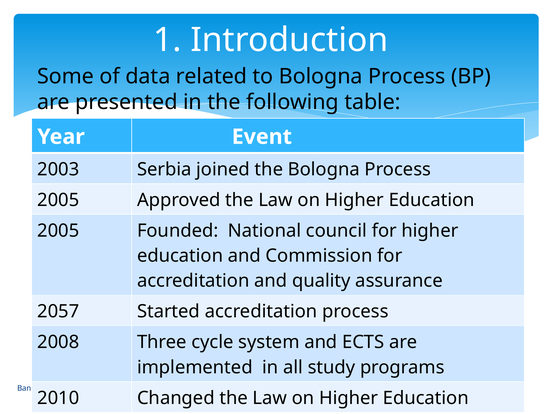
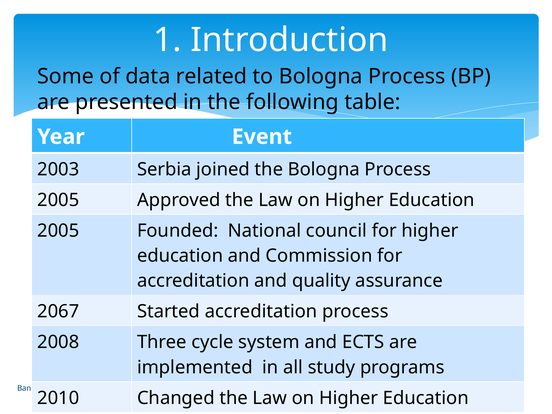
2057: 2057 -> 2067
